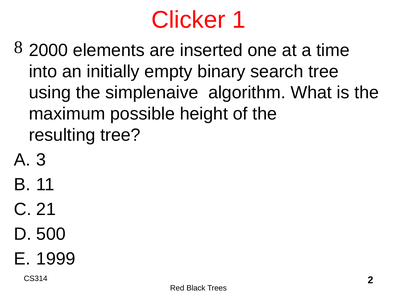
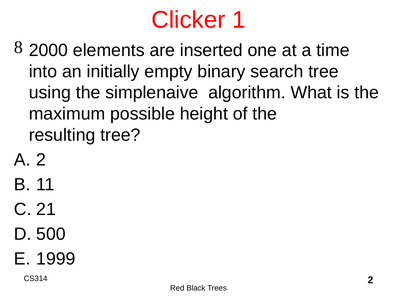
A 3: 3 -> 2
